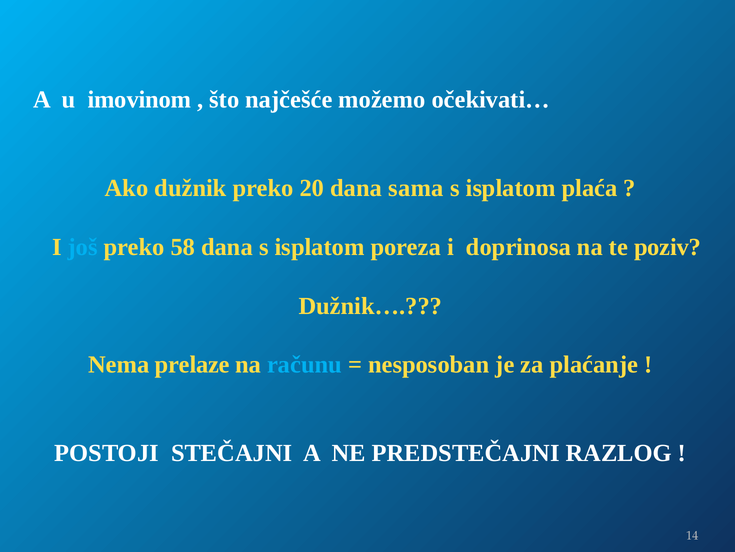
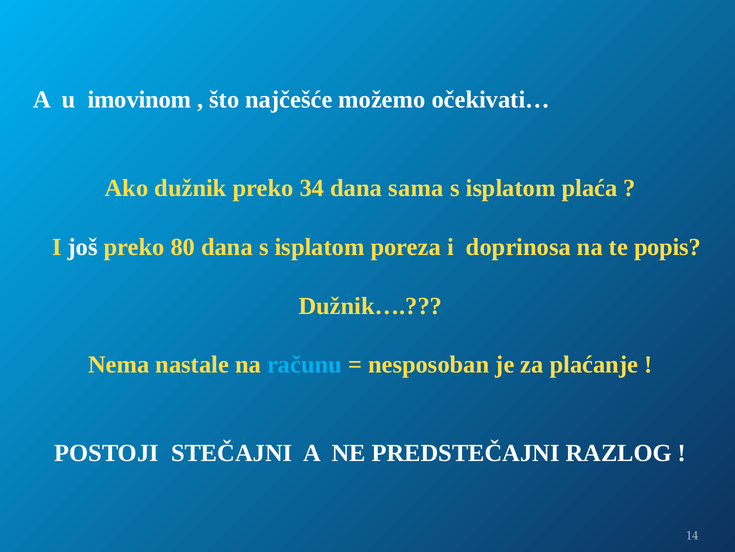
20: 20 -> 34
još colour: light blue -> white
58: 58 -> 80
poziv: poziv -> popis
prelaze: prelaze -> nastale
